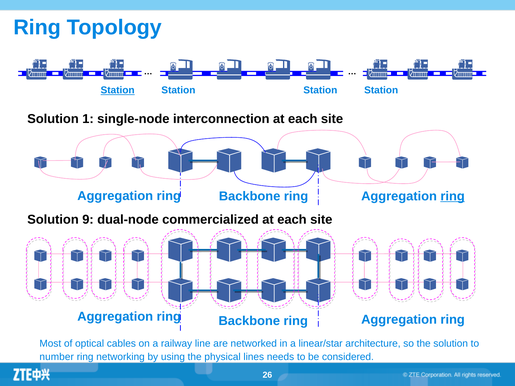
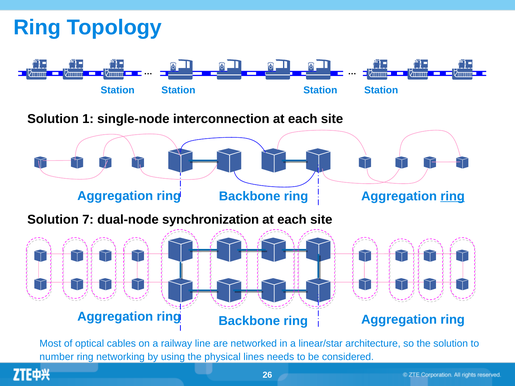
Station at (118, 90) underline: present -> none
9: 9 -> 7
commercialized: commercialized -> synchronization
